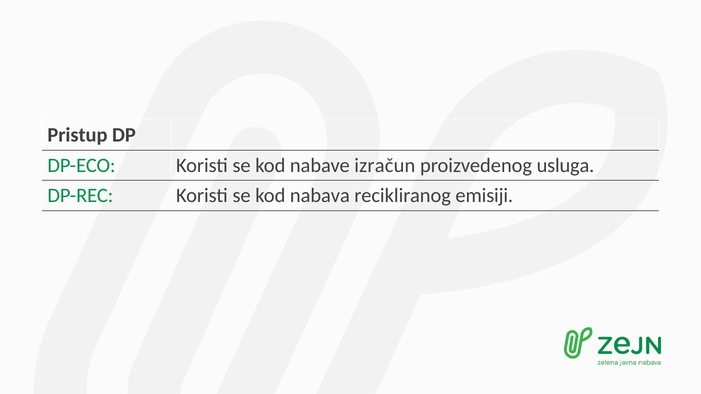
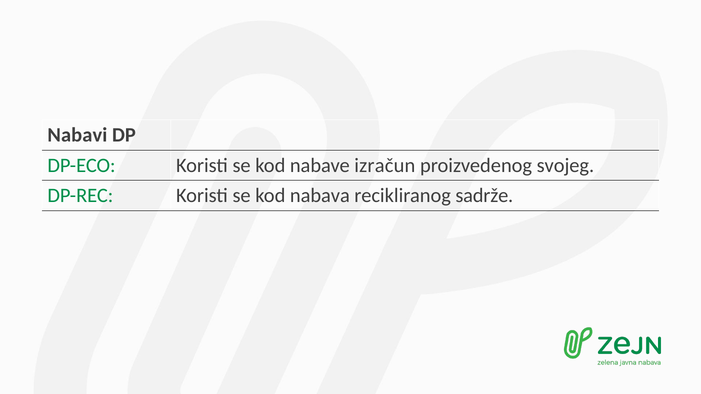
Pristup: Pristup -> Nabavi
usluga: usluga -> svojeg
emisiji: emisiji -> sadrže
